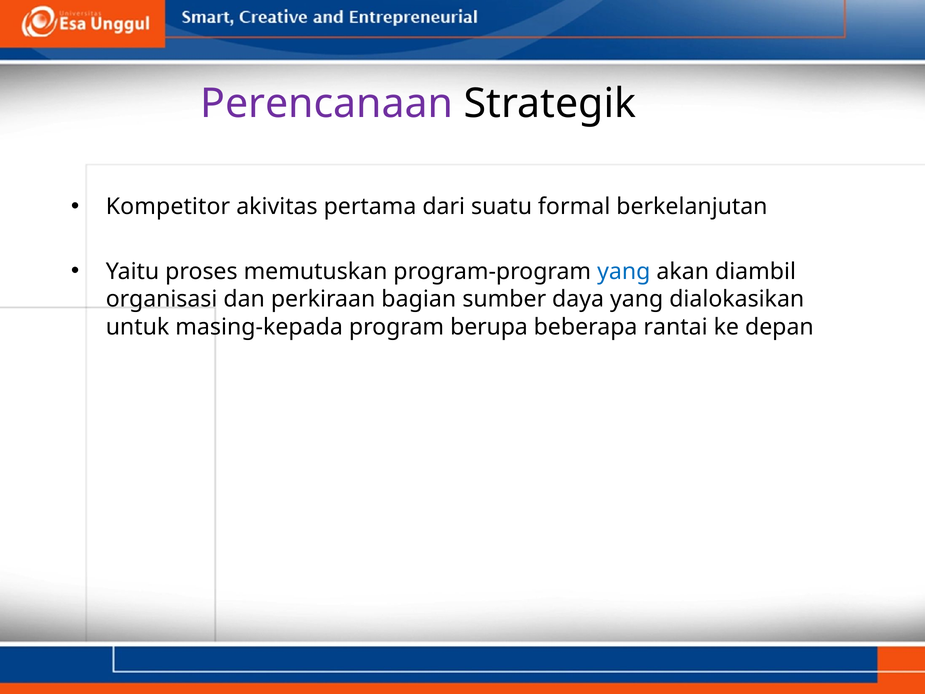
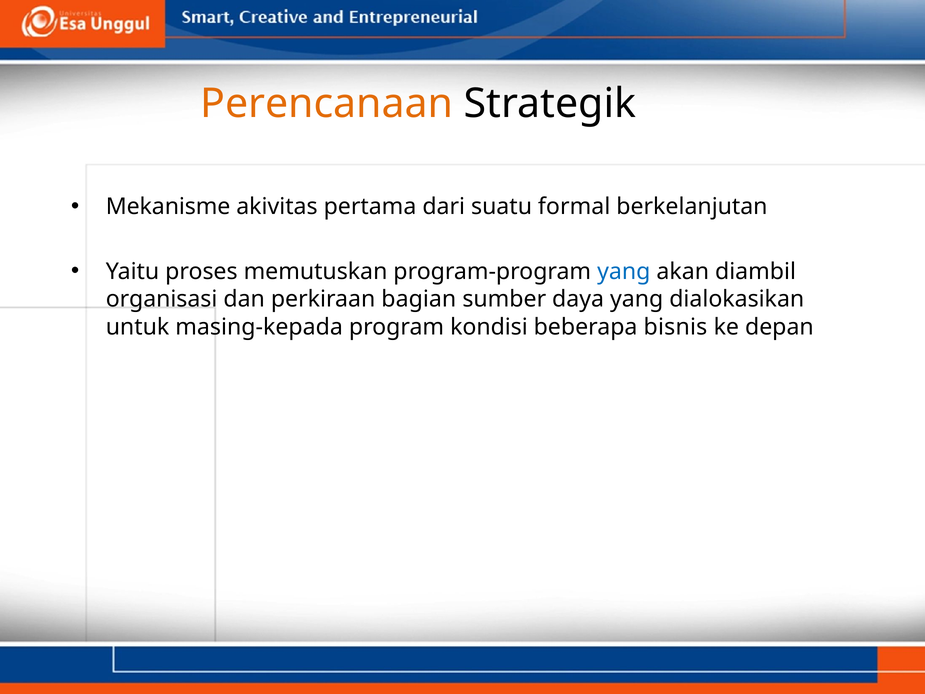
Perencanaan colour: purple -> orange
Kompetitor: Kompetitor -> Mekanisme
berupa: berupa -> kondisi
rantai: rantai -> bisnis
